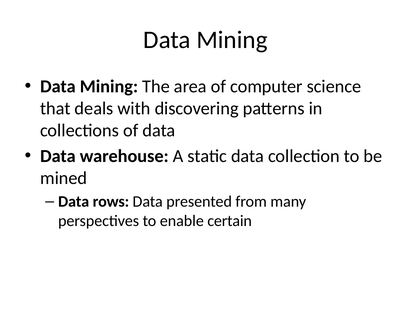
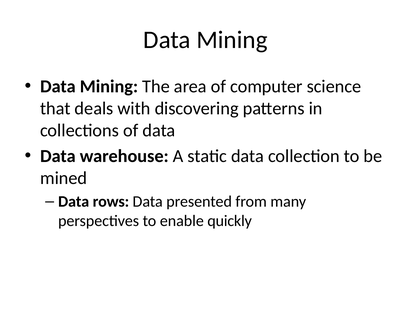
certain: certain -> quickly
